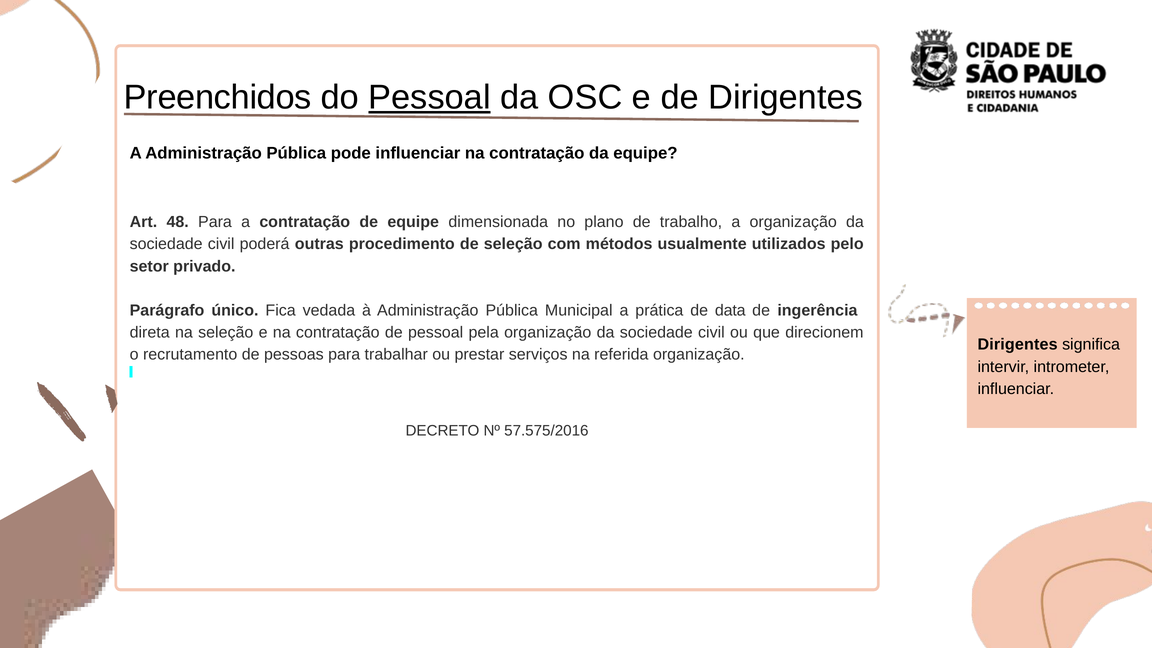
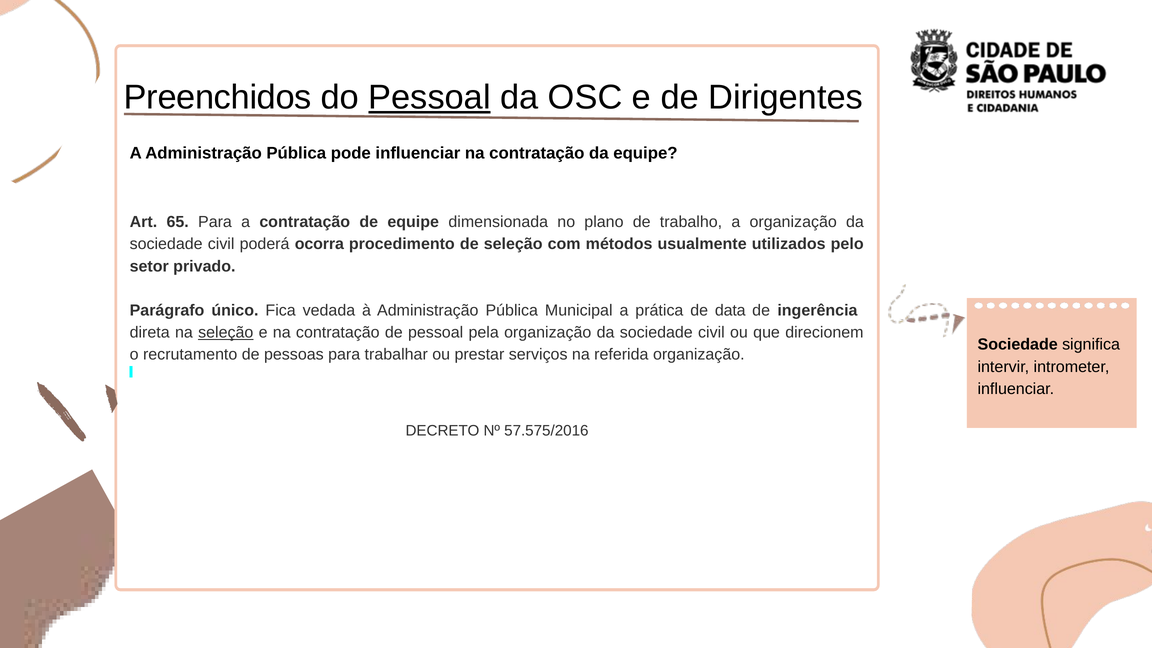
48: 48 -> 65
outras: outras -> ocorra
seleção at (226, 333) underline: none -> present
Dirigentes at (1018, 345): Dirigentes -> Sociedade
